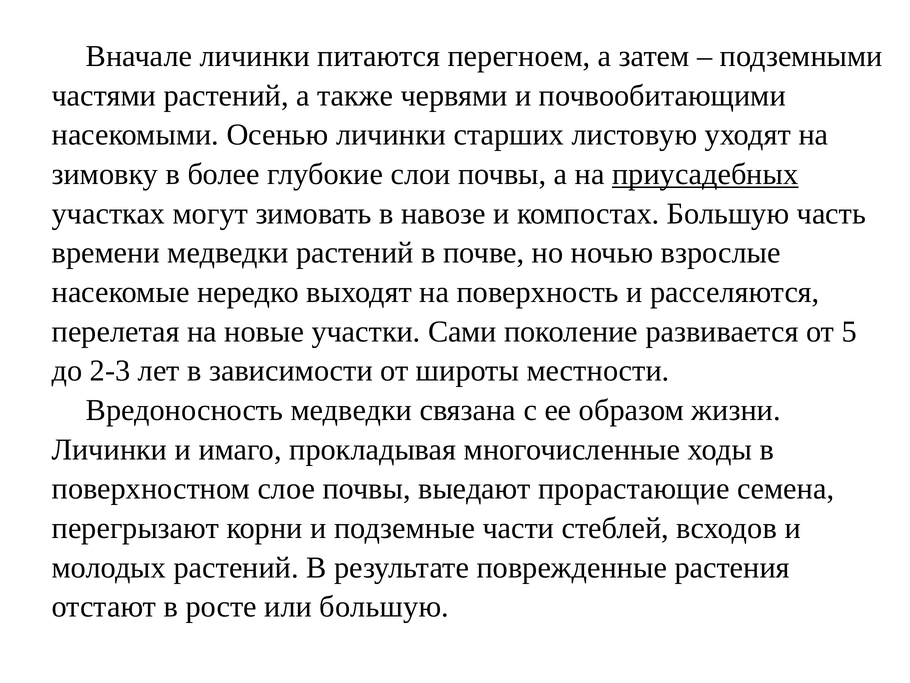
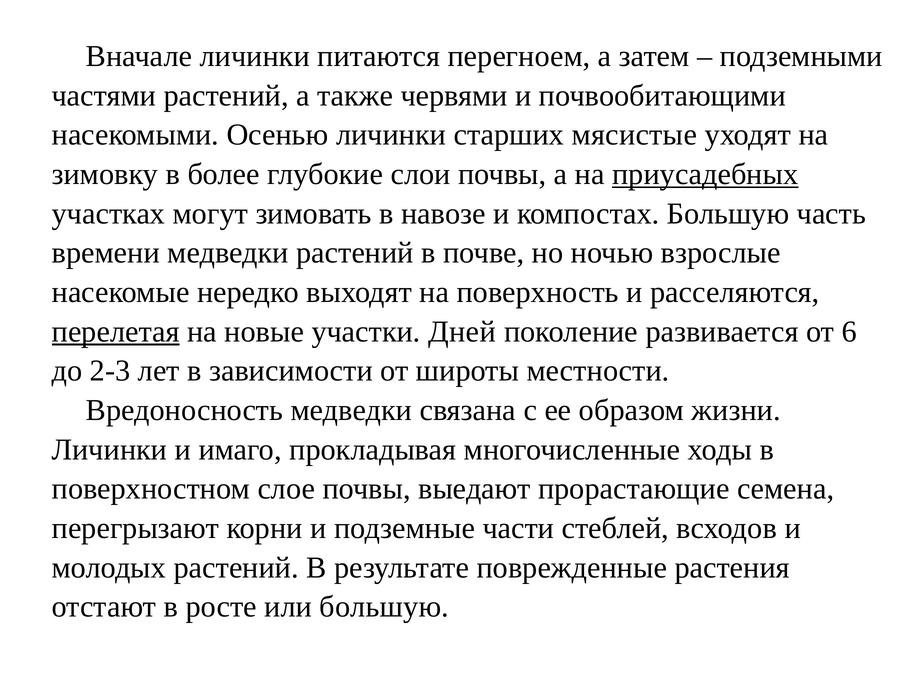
листовую: листовую -> мясистые
перелетая underline: none -> present
Сами: Сами -> Дней
5: 5 -> 6
